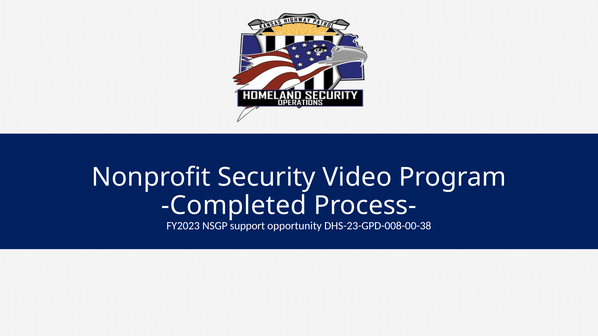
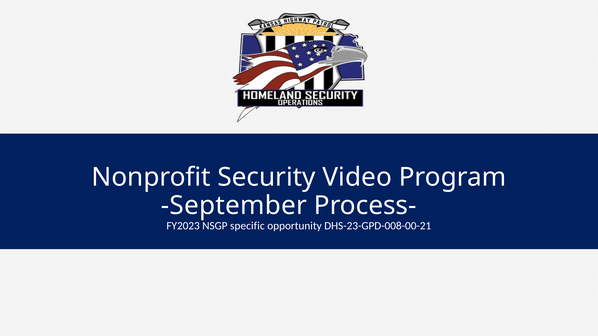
Completed: Completed -> September
support: support -> specific
DHS-23-GPD-008-00-38: DHS-23-GPD-008-00-38 -> DHS-23-GPD-008-00-21
